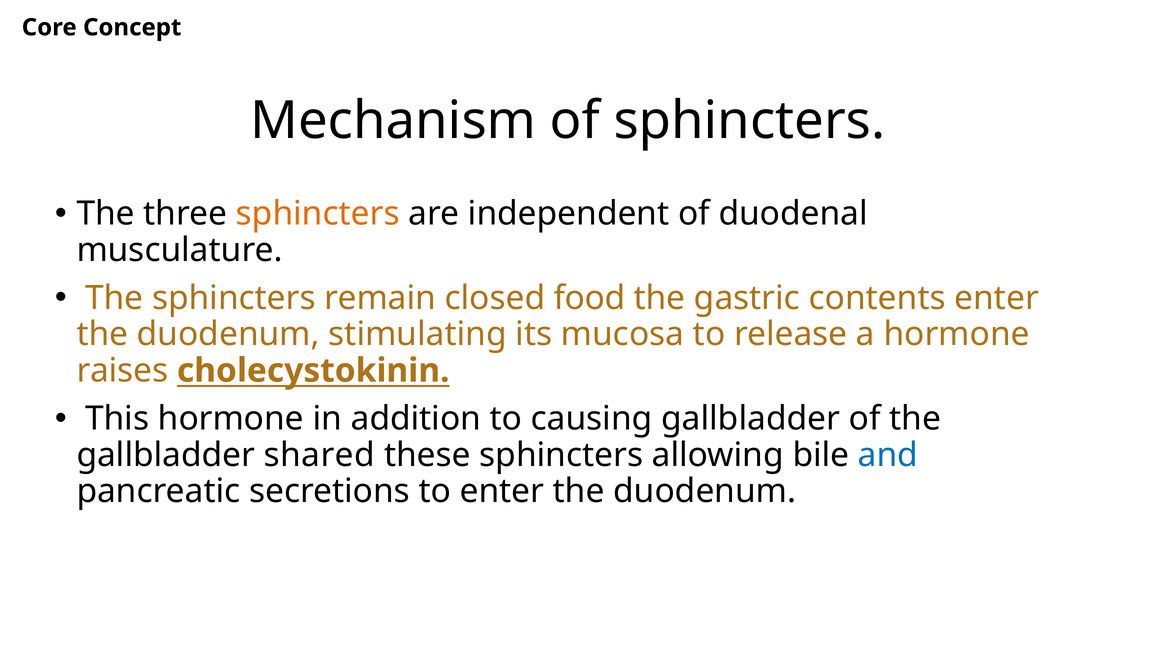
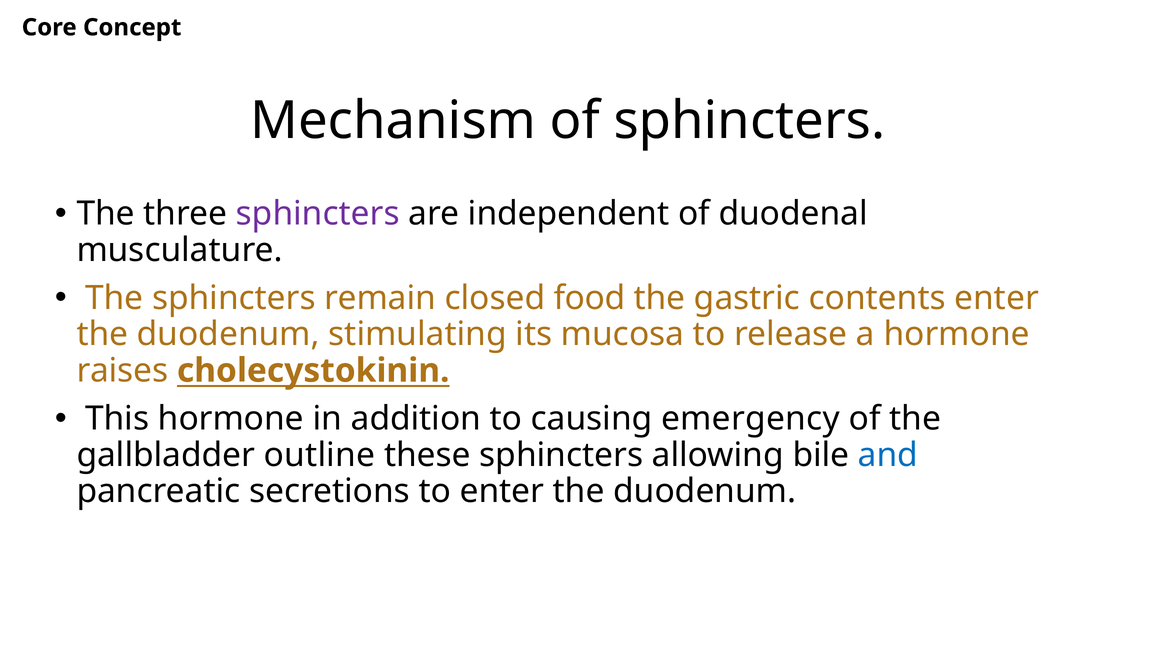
sphincters at (318, 214) colour: orange -> purple
causing gallbladder: gallbladder -> emergency
shared: shared -> outline
